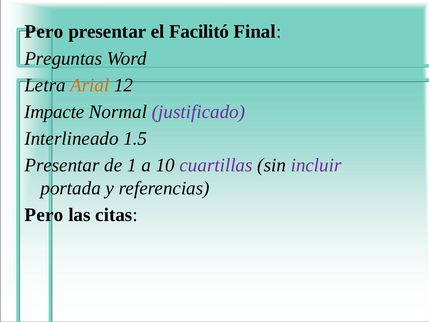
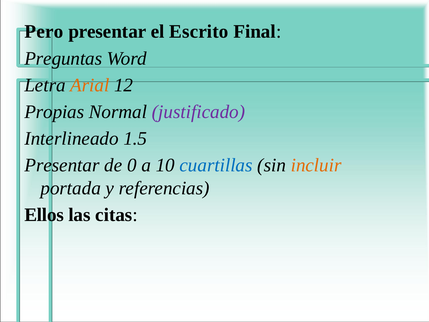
Facilitó: Facilitó -> Escrito
Impacte: Impacte -> Propias
1: 1 -> 0
cuartillas colour: purple -> blue
incluir colour: purple -> orange
Pero at (44, 215): Pero -> Ellos
